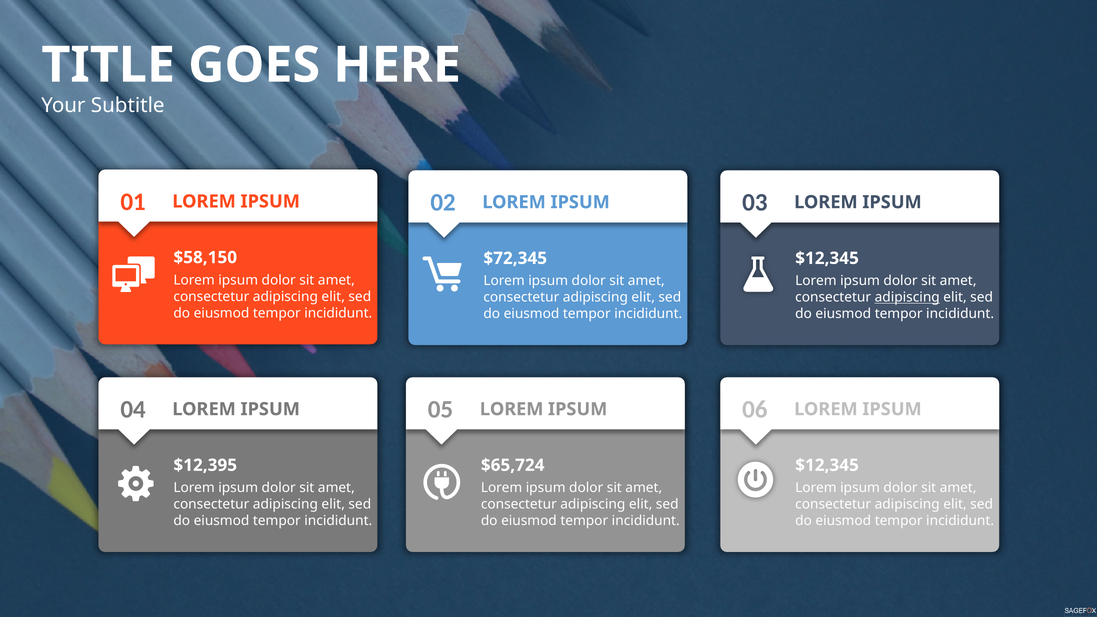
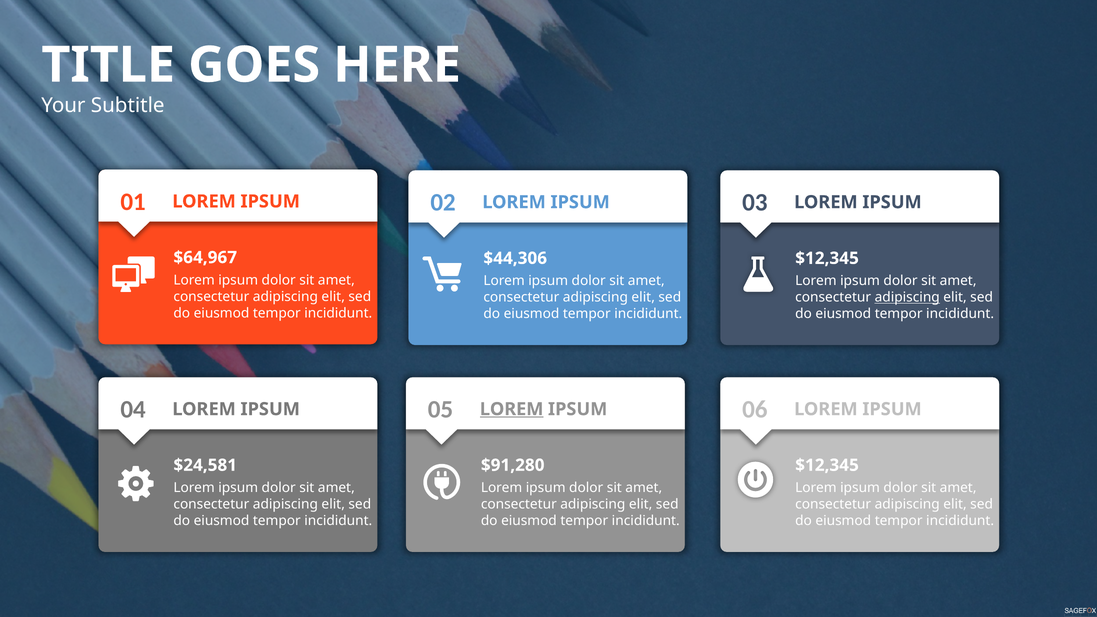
$58,150: $58,150 -> $64,967
$72,345: $72,345 -> $44,306
LOREM at (512, 409) underline: none -> present
$12,395: $12,395 -> $24,581
$65,724: $65,724 -> $91,280
